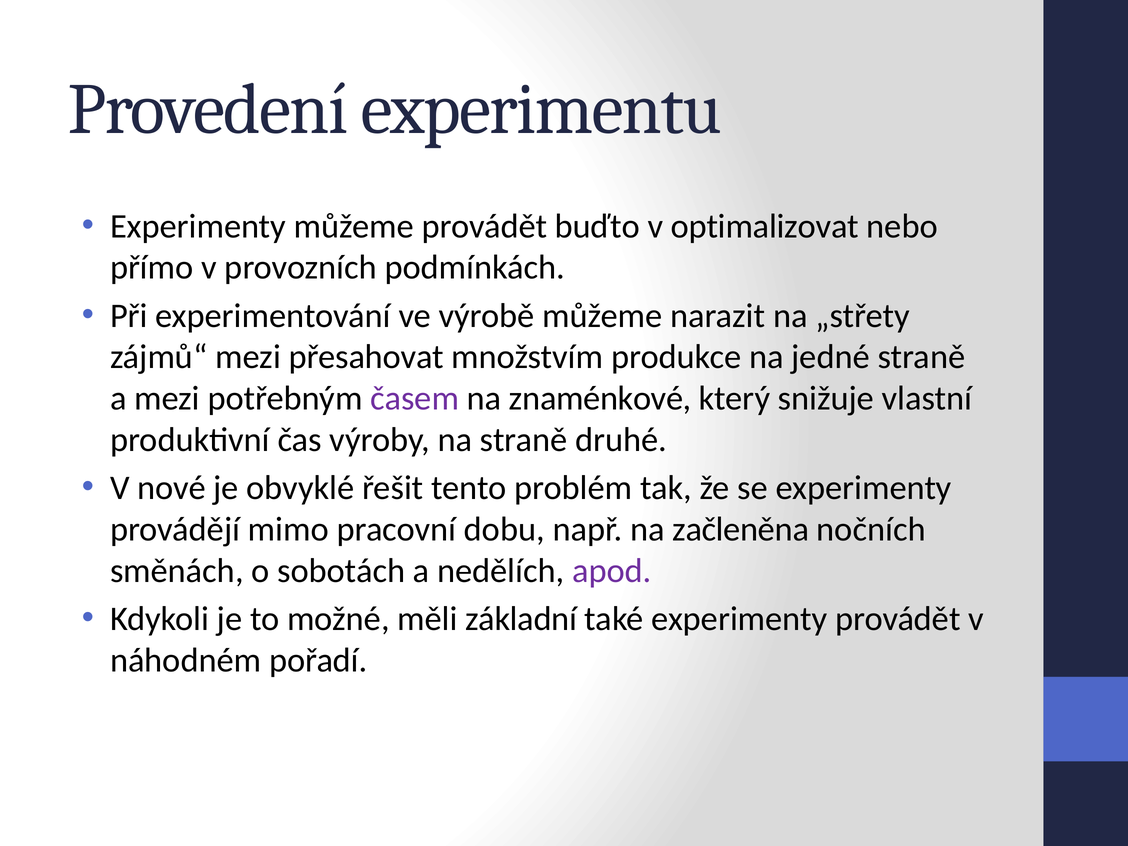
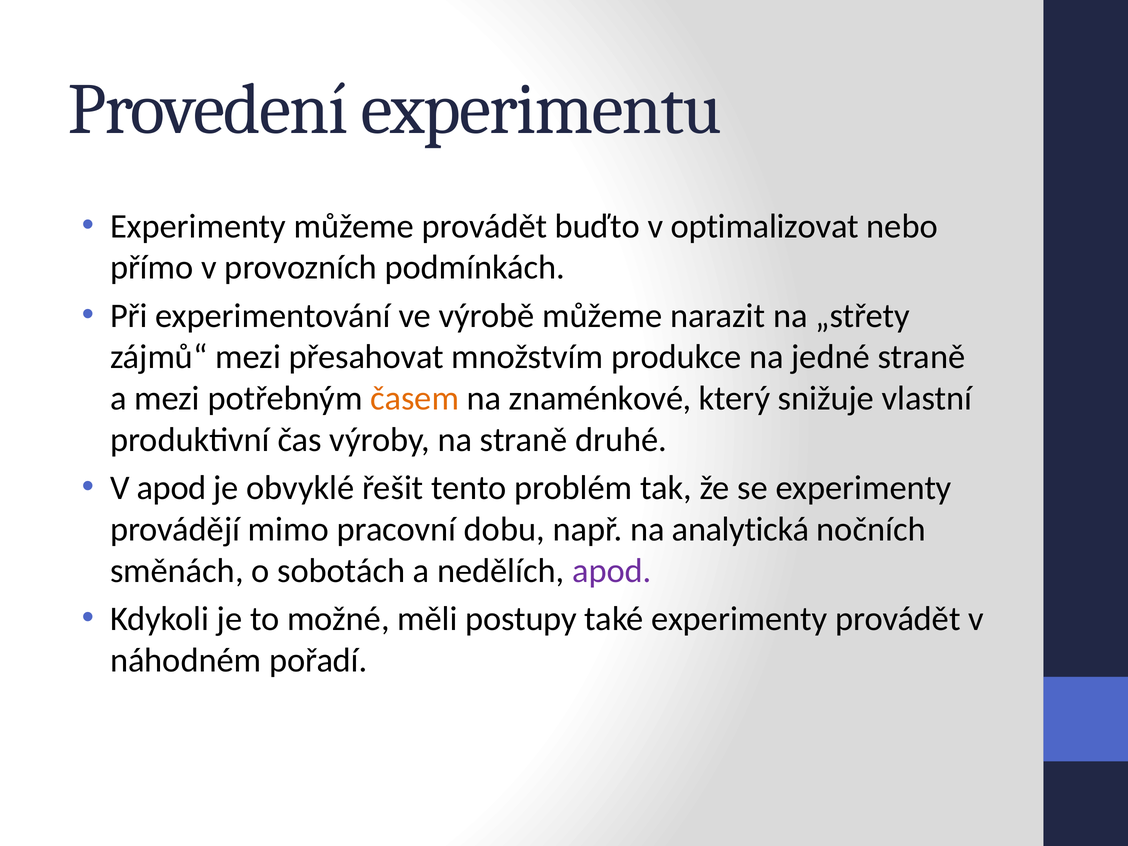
časem colour: purple -> orange
V nové: nové -> apod
začleněna: začleněna -> analytická
základní: základní -> postupy
